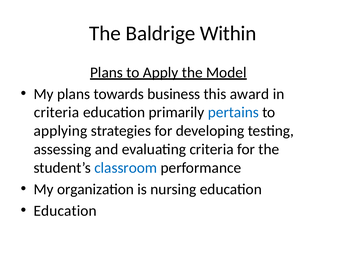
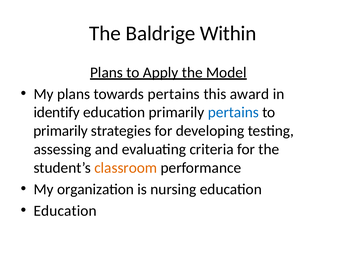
towards business: business -> pertains
criteria at (57, 112): criteria -> identify
applying at (60, 131): applying -> primarily
classroom colour: blue -> orange
